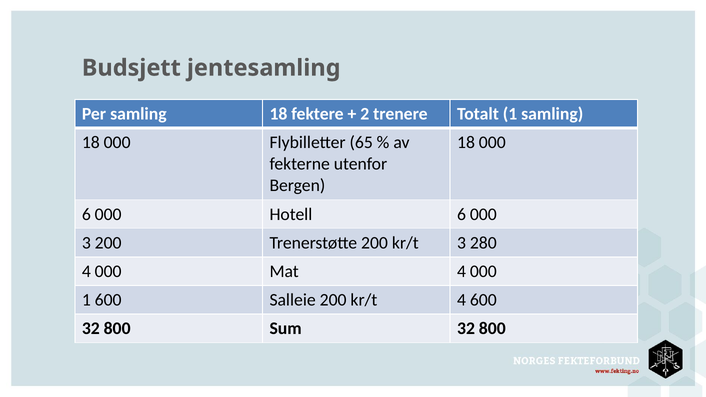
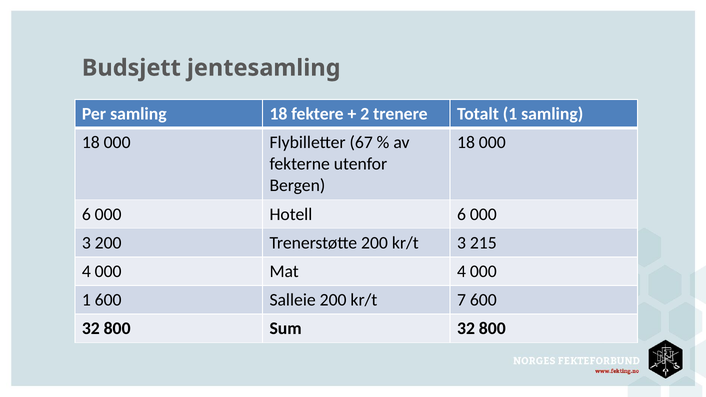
65: 65 -> 67
280: 280 -> 215
kr/t 4: 4 -> 7
